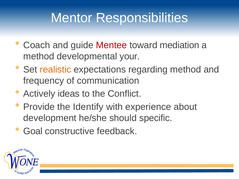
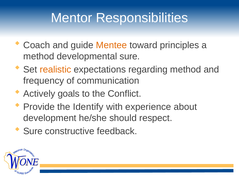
Mentee colour: red -> orange
mediation: mediation -> principles
developmental your: your -> sure
ideas: ideas -> goals
specific: specific -> respect
Goal at (33, 131): Goal -> Sure
